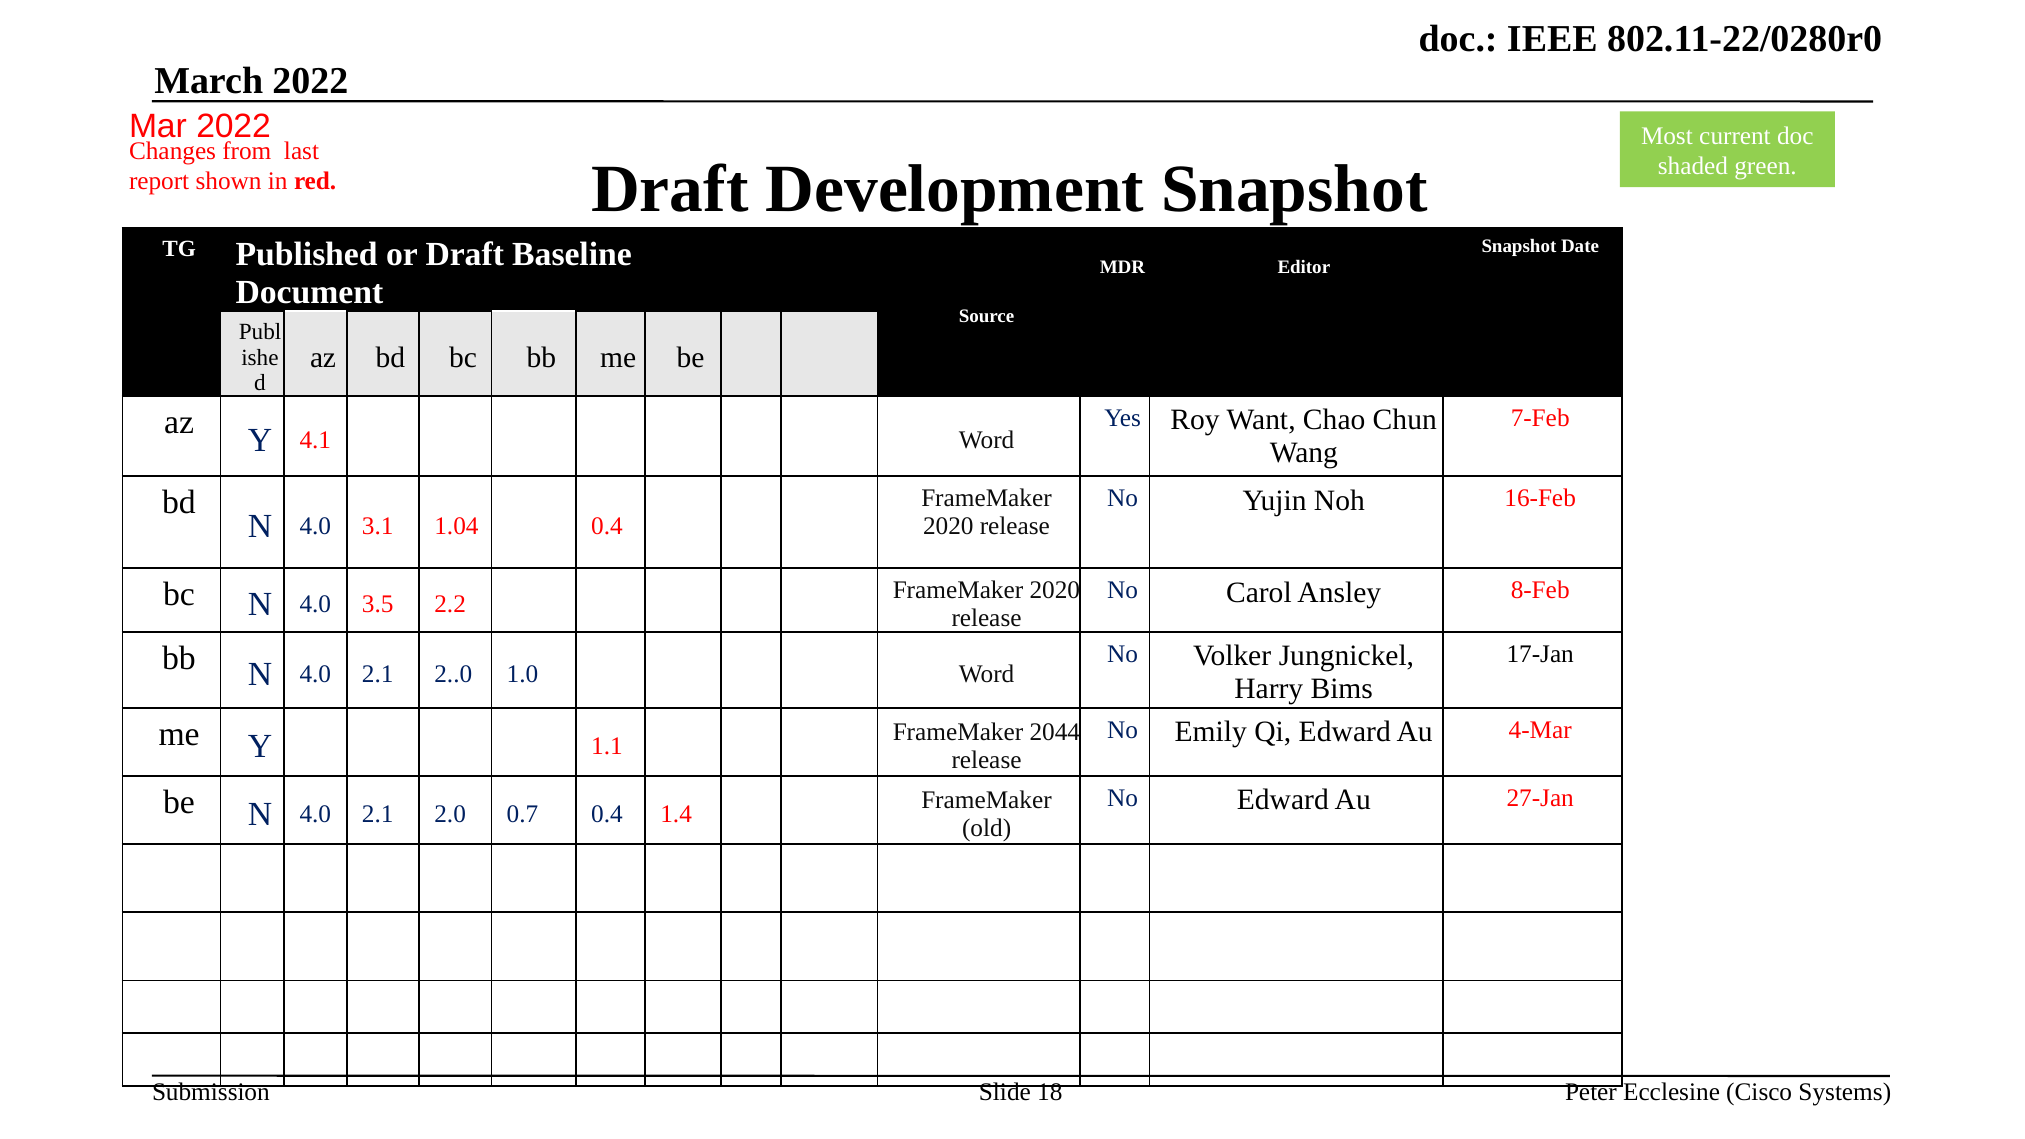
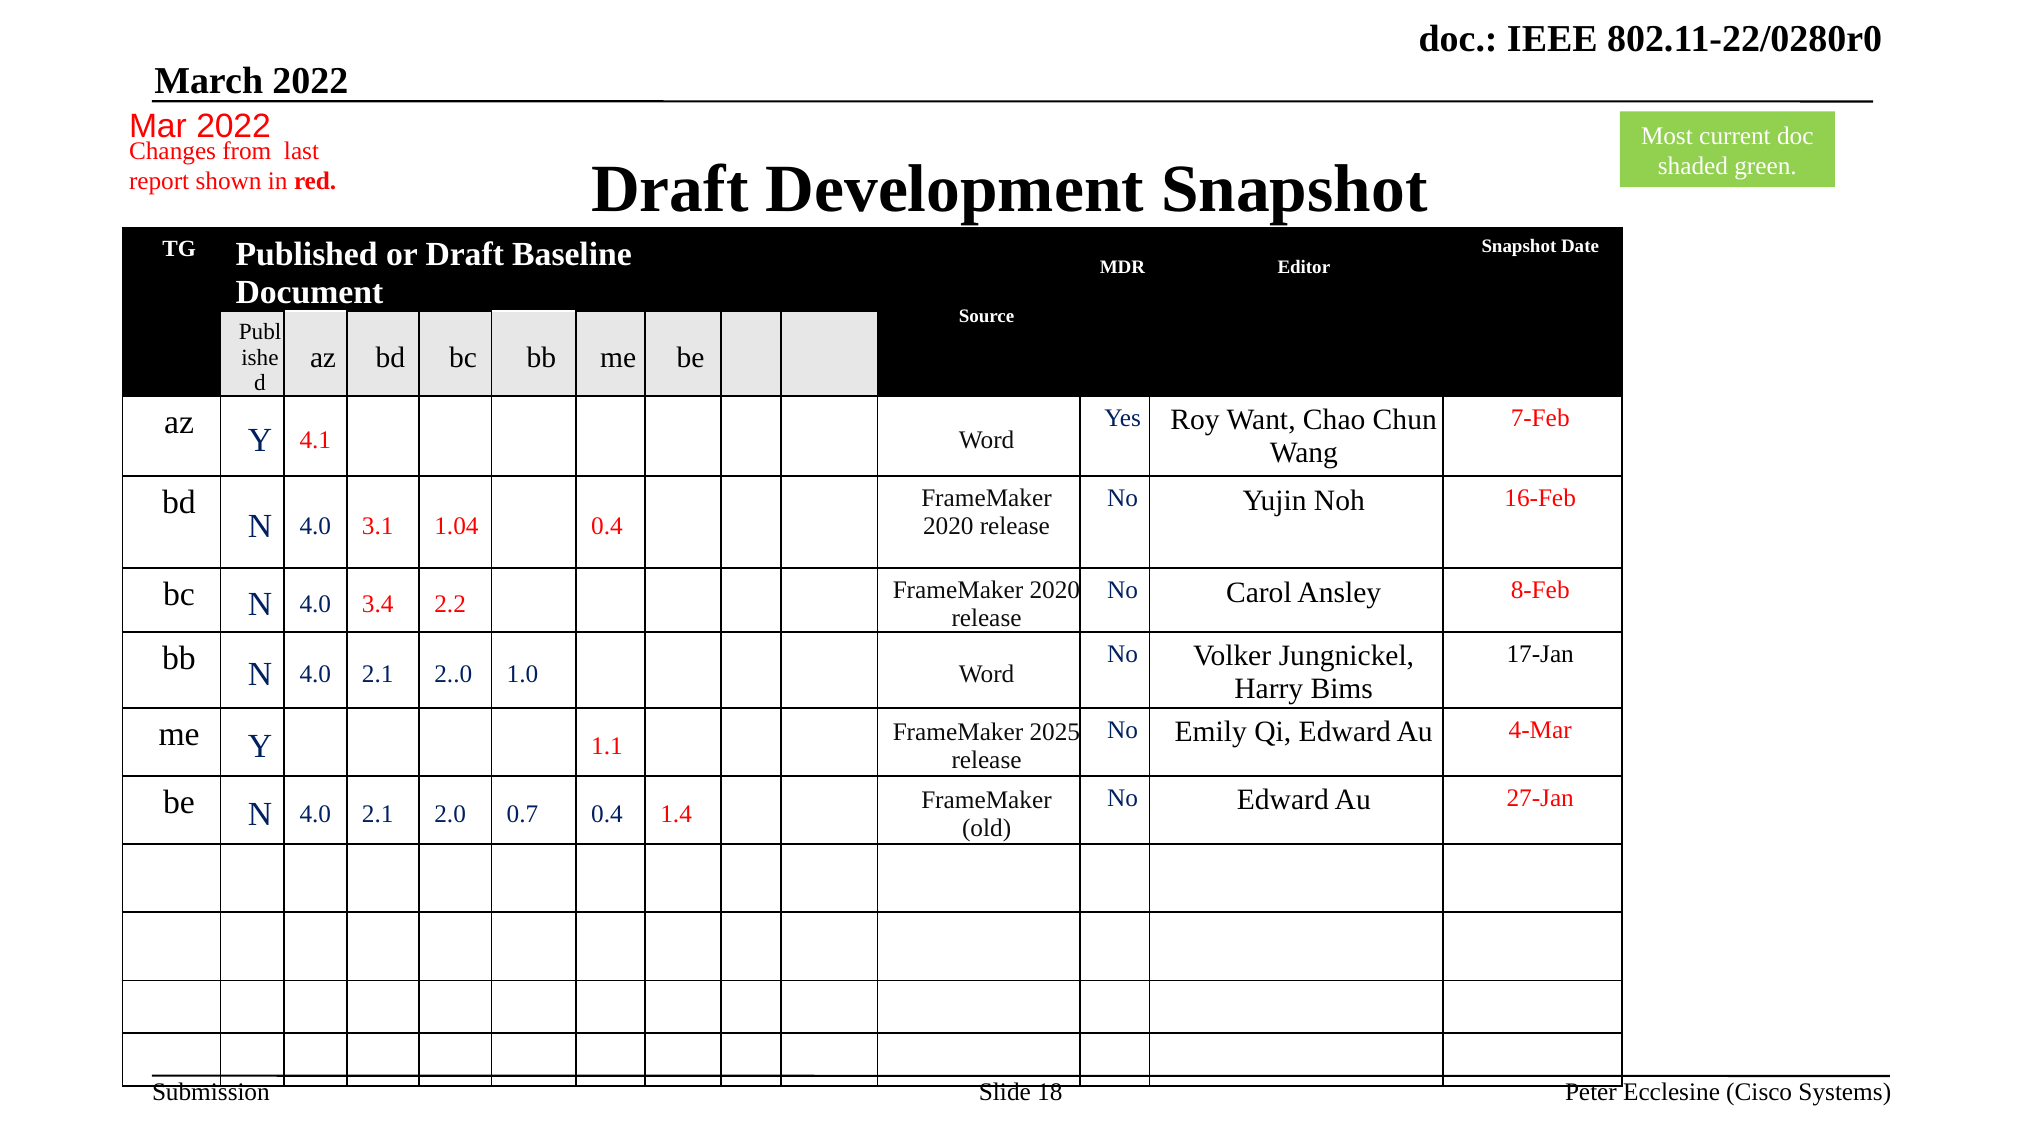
3.5: 3.5 -> 3.4
2044: 2044 -> 2025
